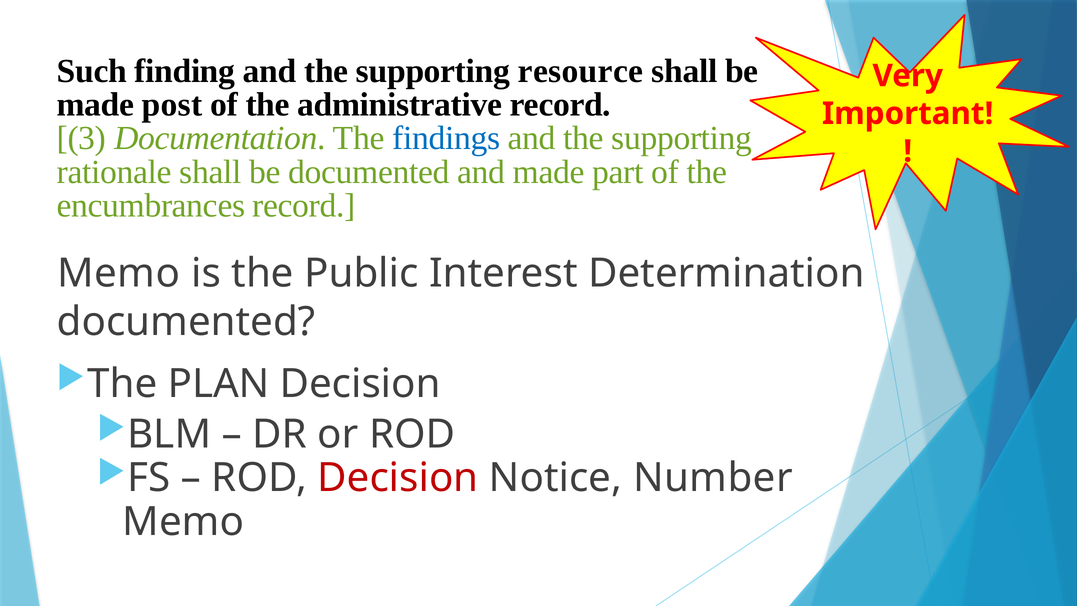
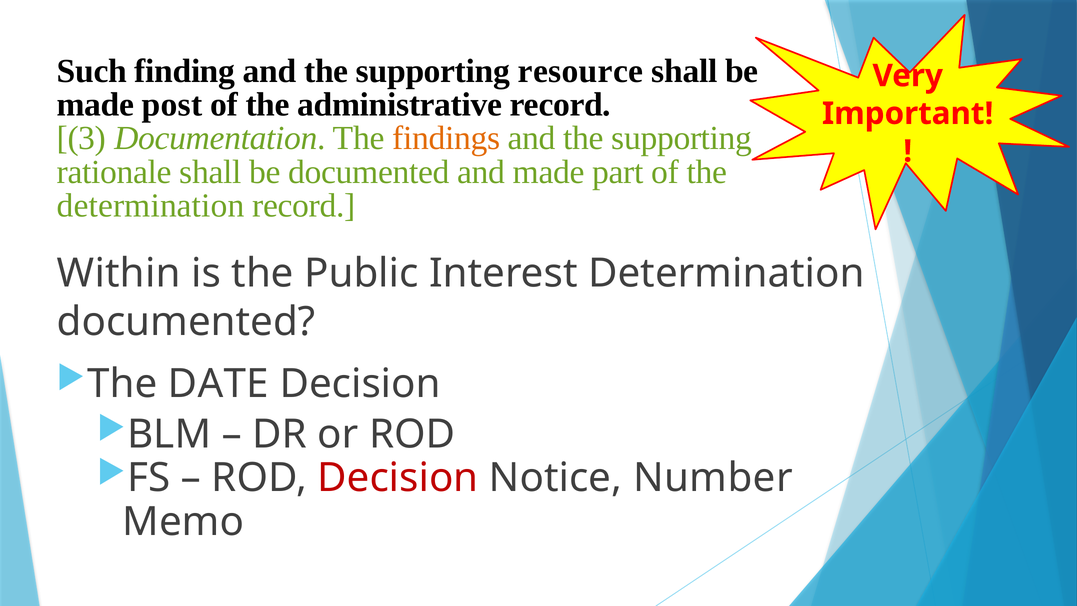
findings colour: blue -> orange
encumbrances at (151, 206): encumbrances -> determination
Memo at (119, 273): Memo -> Within
PLAN: PLAN -> DATE
